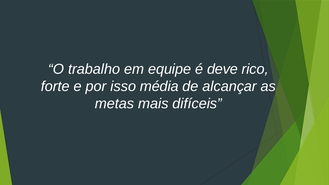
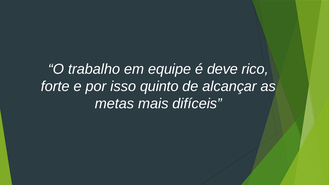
média: média -> quinto
